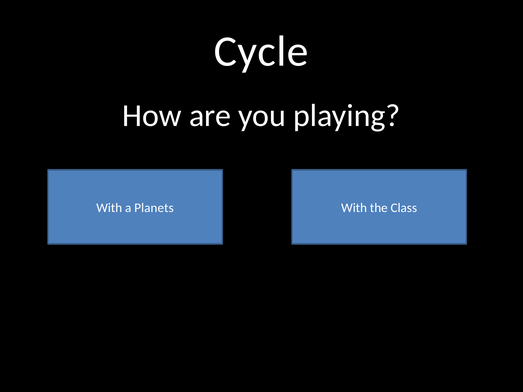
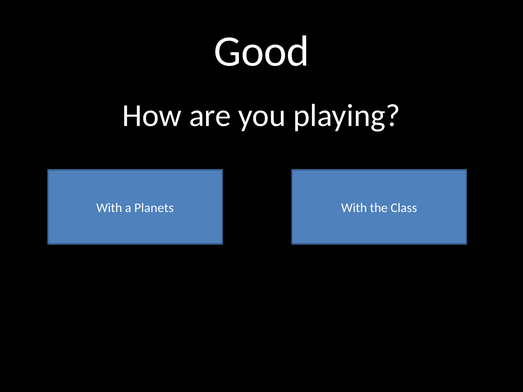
Cycle: Cycle -> Good
